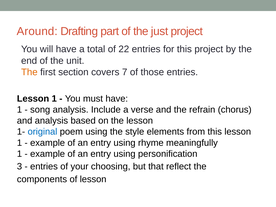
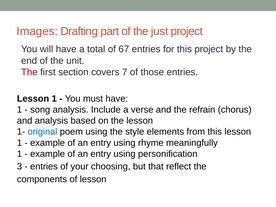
Around: Around -> Images
22: 22 -> 67
The at (29, 72) colour: orange -> red
